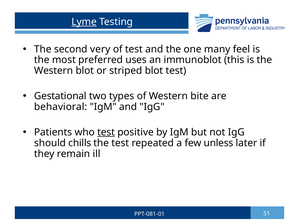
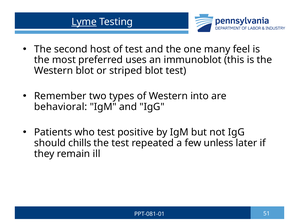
very: very -> host
Gestational: Gestational -> Remember
bite: bite -> into
test at (106, 132) underline: present -> none
